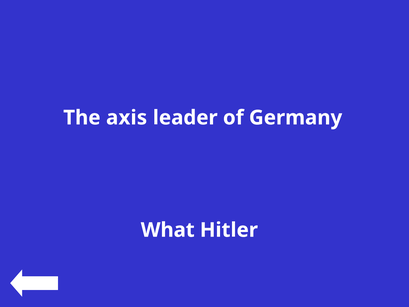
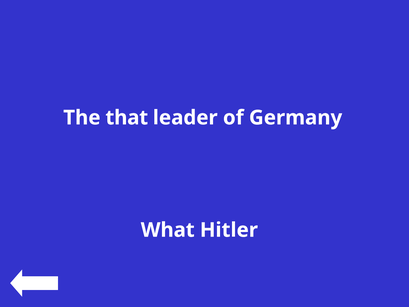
axis: axis -> that
